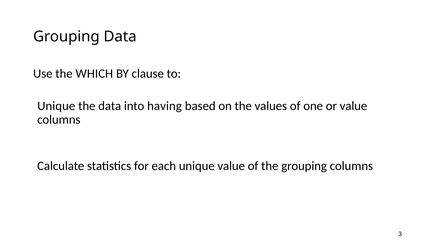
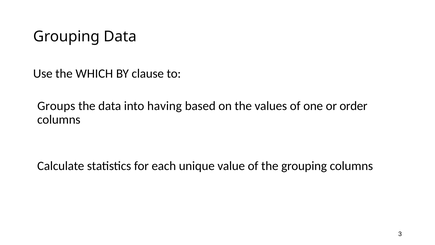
Unique at (56, 106): Unique -> Groups
or value: value -> order
